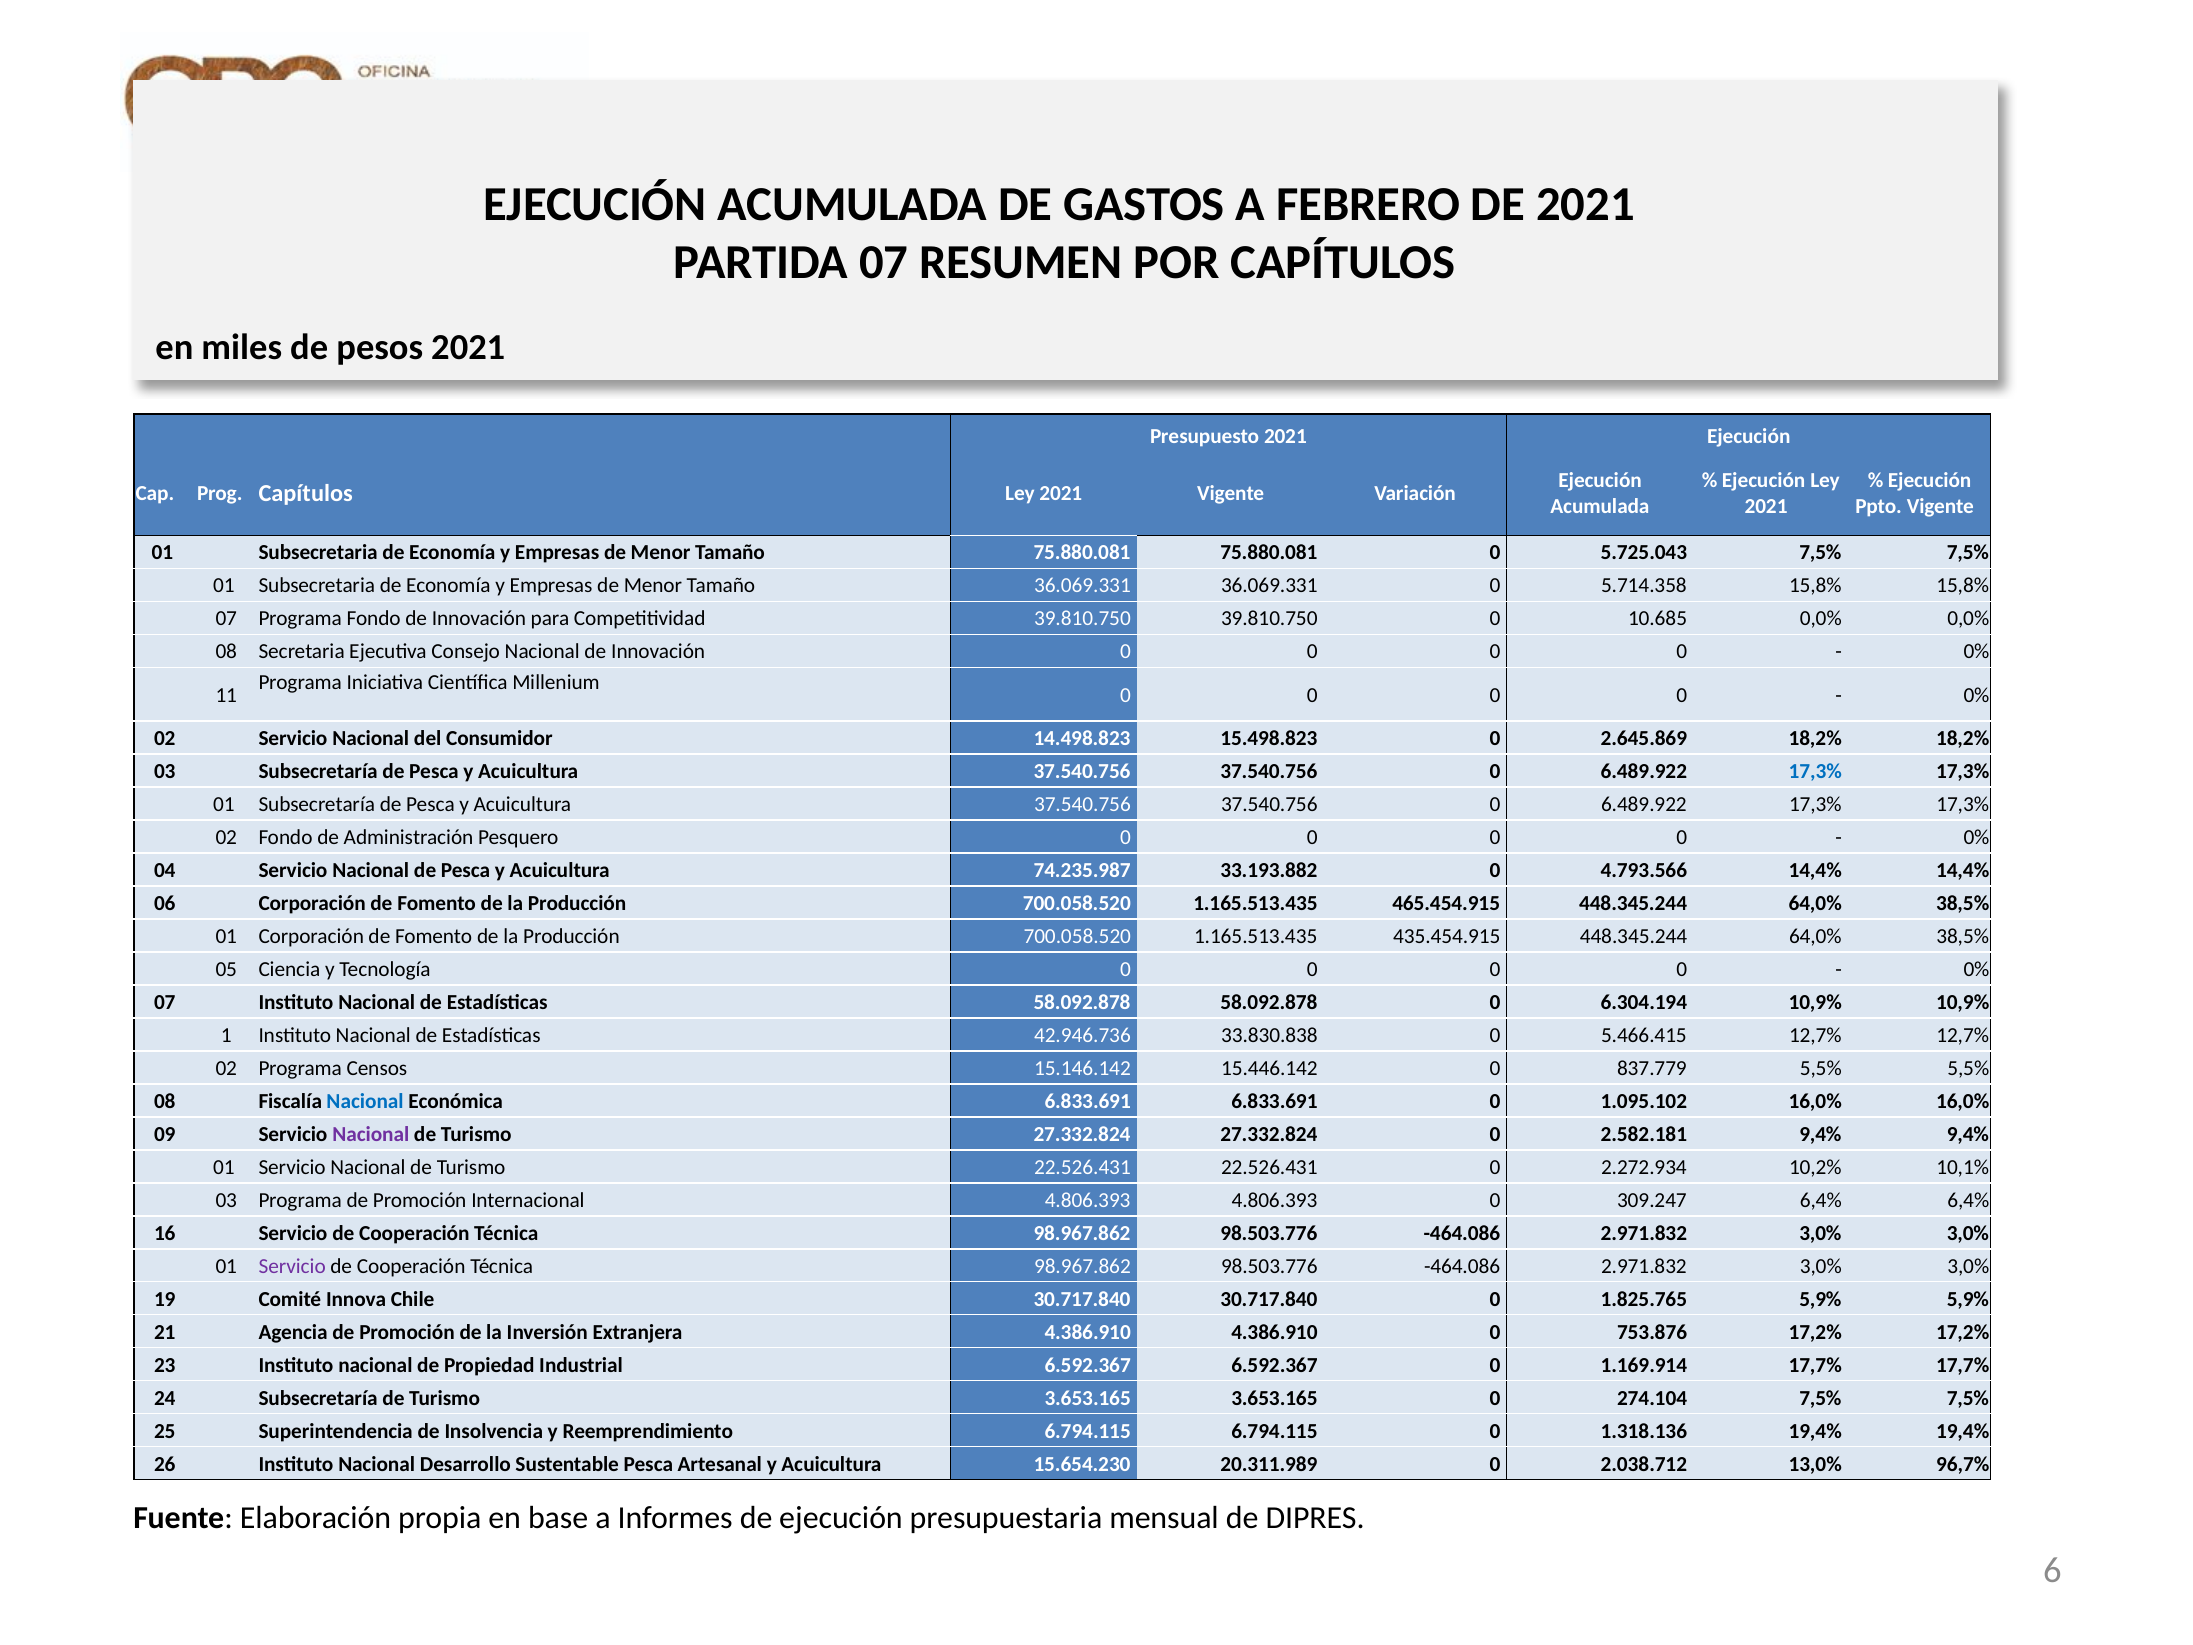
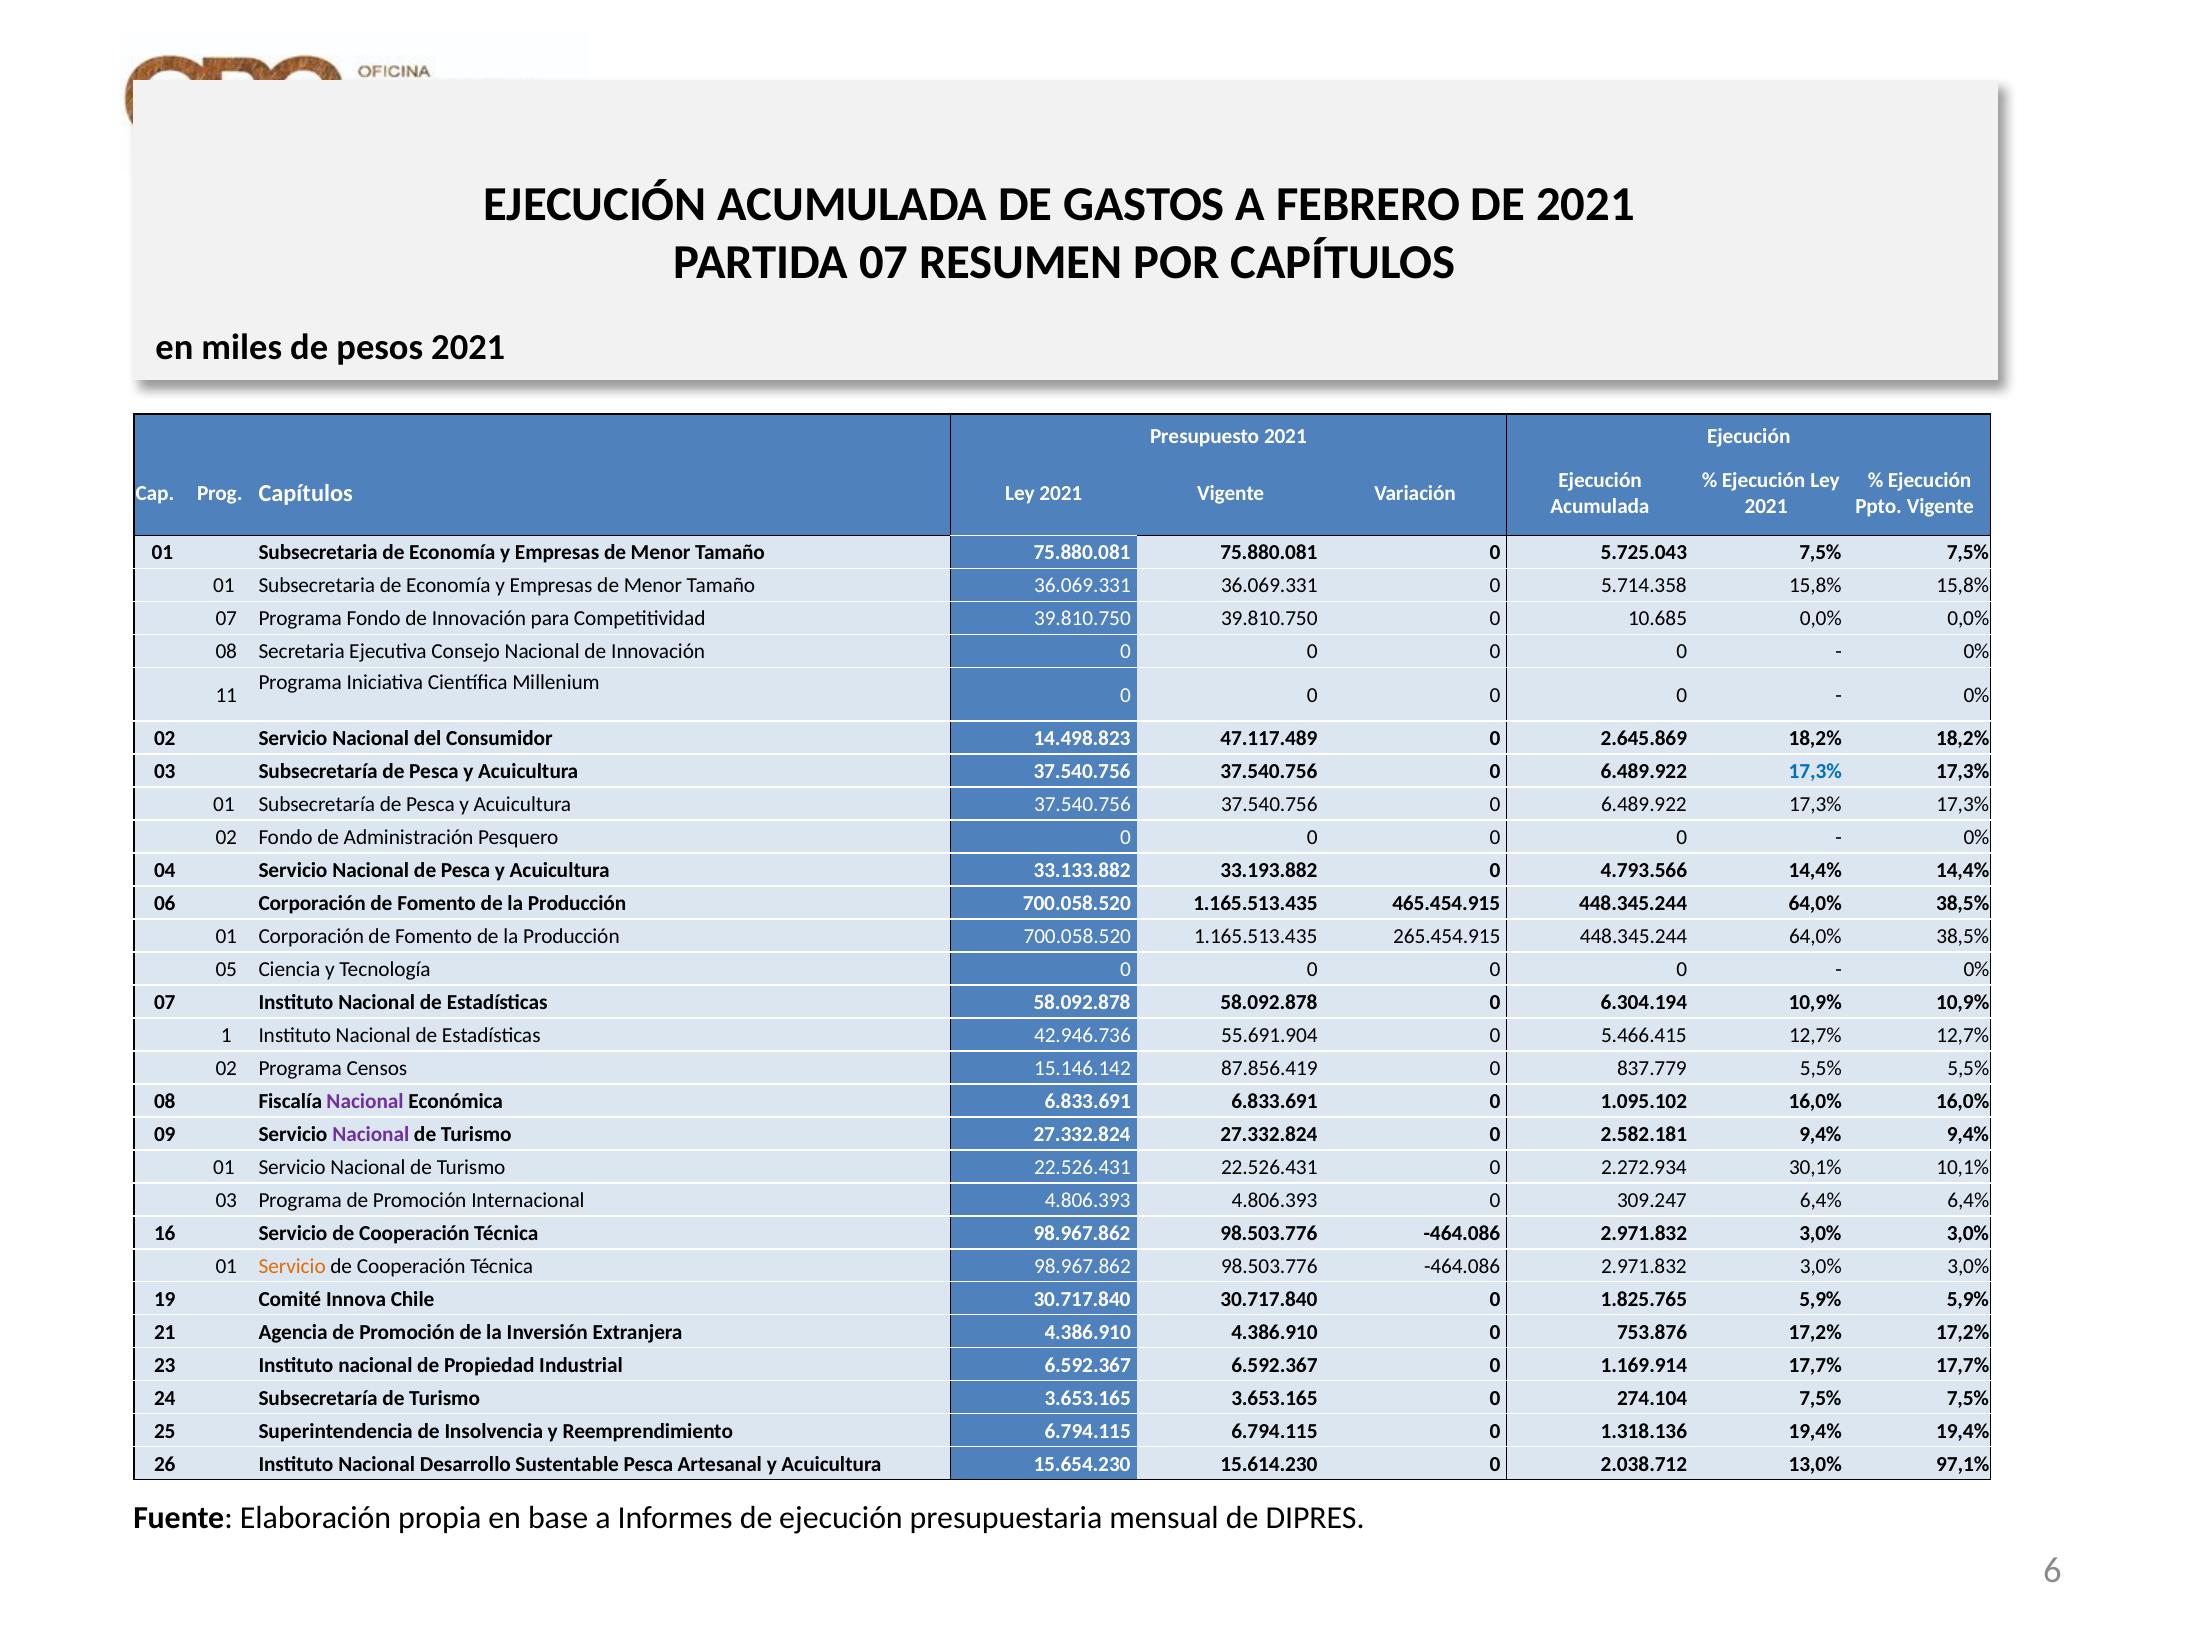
15.498.823: 15.498.823 -> 47.117.489
74.235.987: 74.235.987 -> 33.133.882
435.454.915: 435.454.915 -> 265.454.915
33.830.838: 33.830.838 -> 55.691.904
15.446.142: 15.446.142 -> 87.856.419
Nacional at (365, 1101) colour: blue -> purple
10,2%: 10,2% -> 30,1%
Servicio at (292, 1266) colour: purple -> orange
20.311.989: 20.311.989 -> 15.614.230
96,7%: 96,7% -> 97,1%
